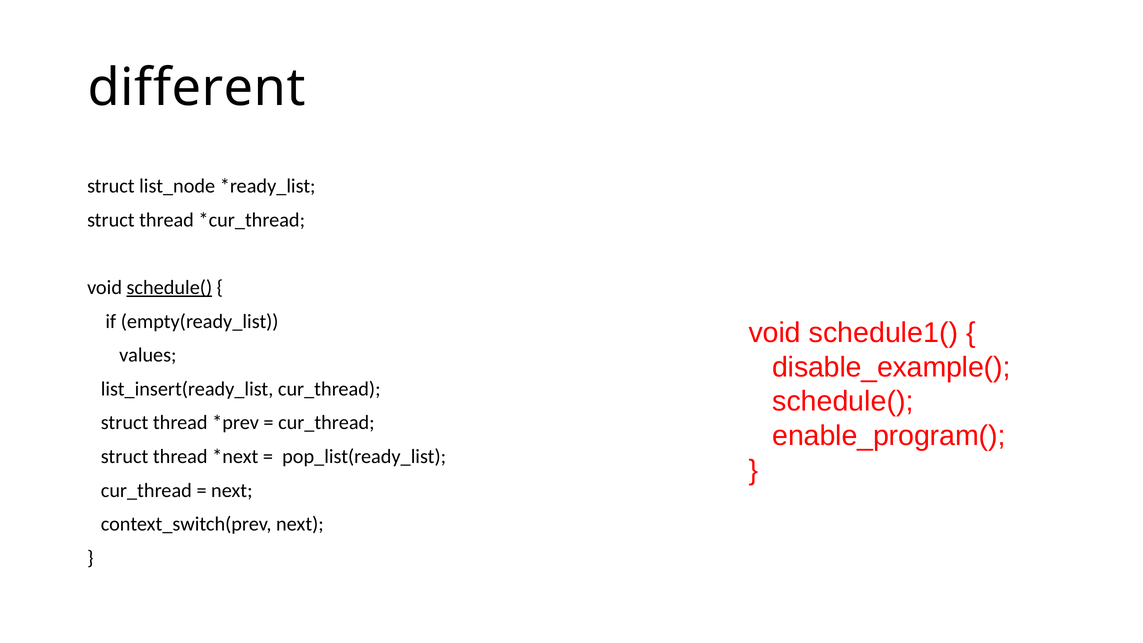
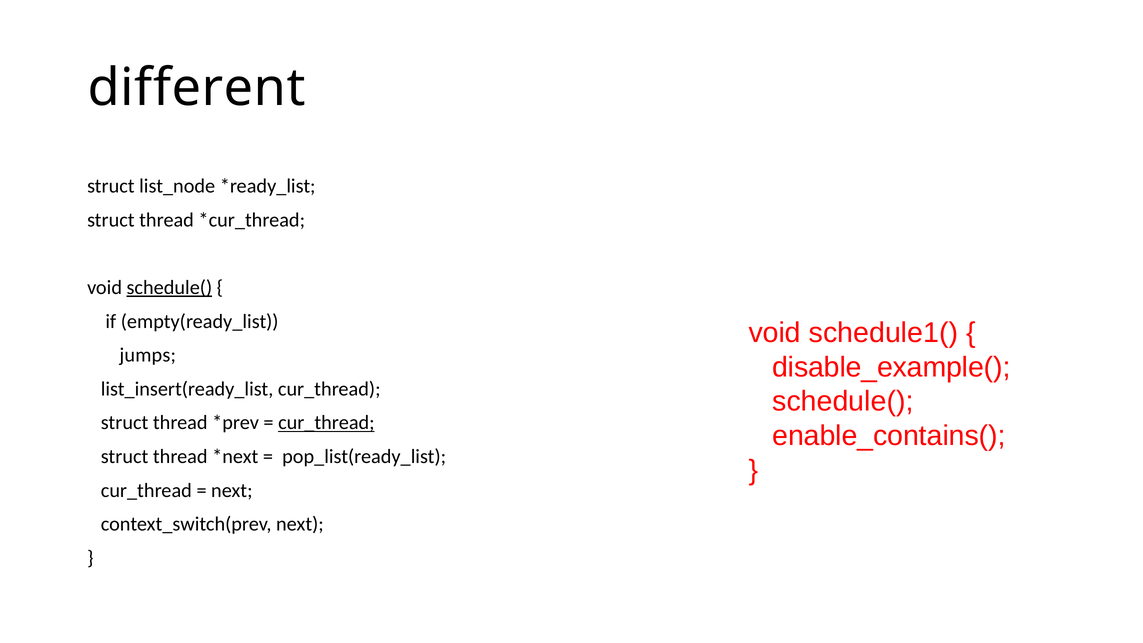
values: values -> jumps
cur_thread at (326, 423) underline: none -> present
enable_program(: enable_program( -> enable_contains(
